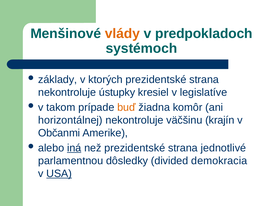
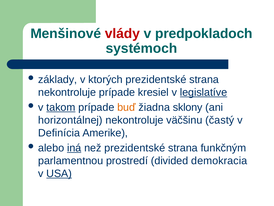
vlády colour: orange -> red
nekontroluje ústupky: ústupky -> prípade
legislatíve underline: none -> present
takom underline: none -> present
komôr: komôr -> sklony
krajín: krajín -> častý
Občanmi: Občanmi -> Definícia
jednotlivé: jednotlivé -> funkčným
dôsledky: dôsledky -> prostredí
